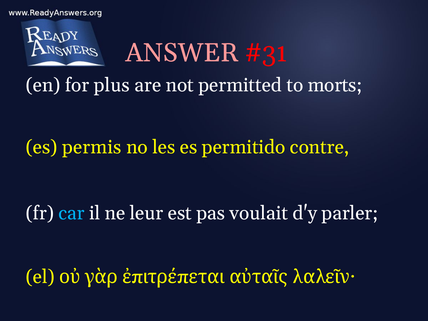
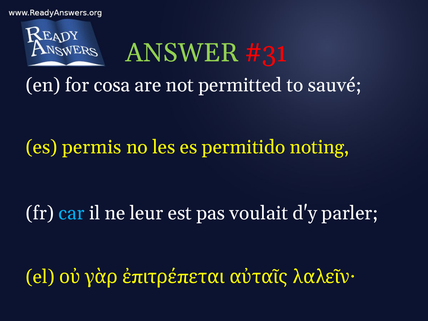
ANSWER colour: pink -> light green
plus: plus -> cosa
morts: morts -> sauvé
contre: contre -> noting
